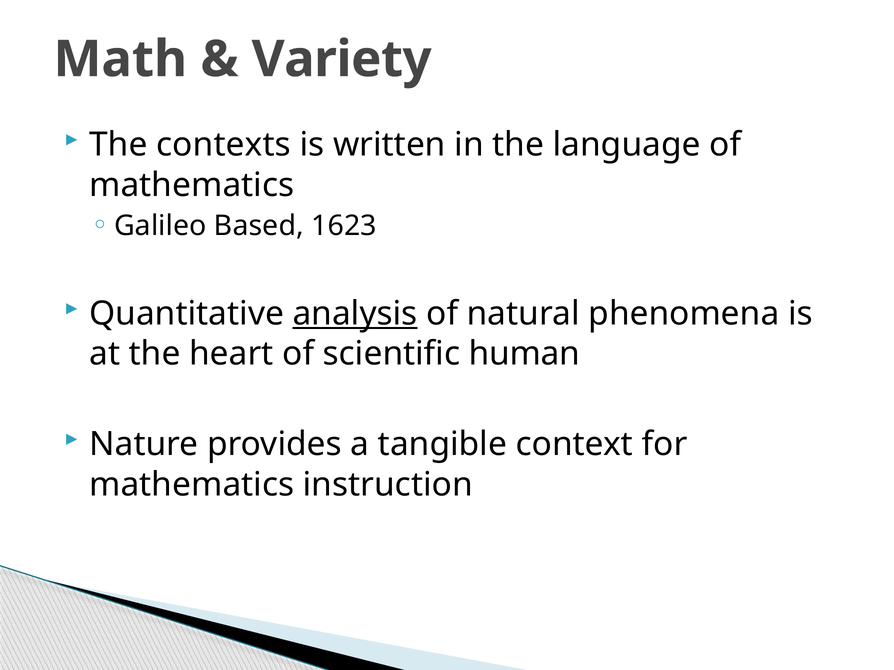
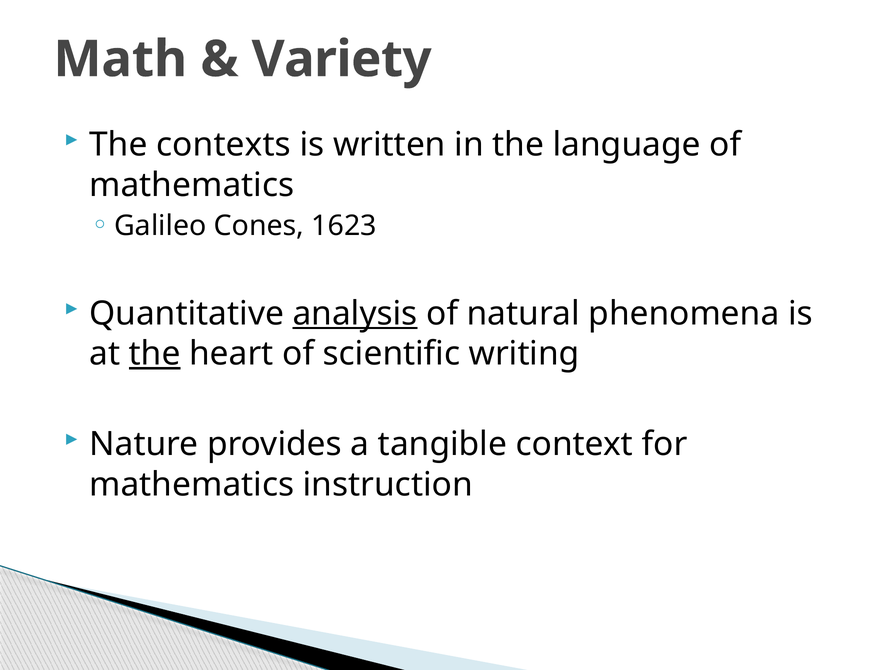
Based: Based -> Cones
the at (155, 354) underline: none -> present
human: human -> writing
